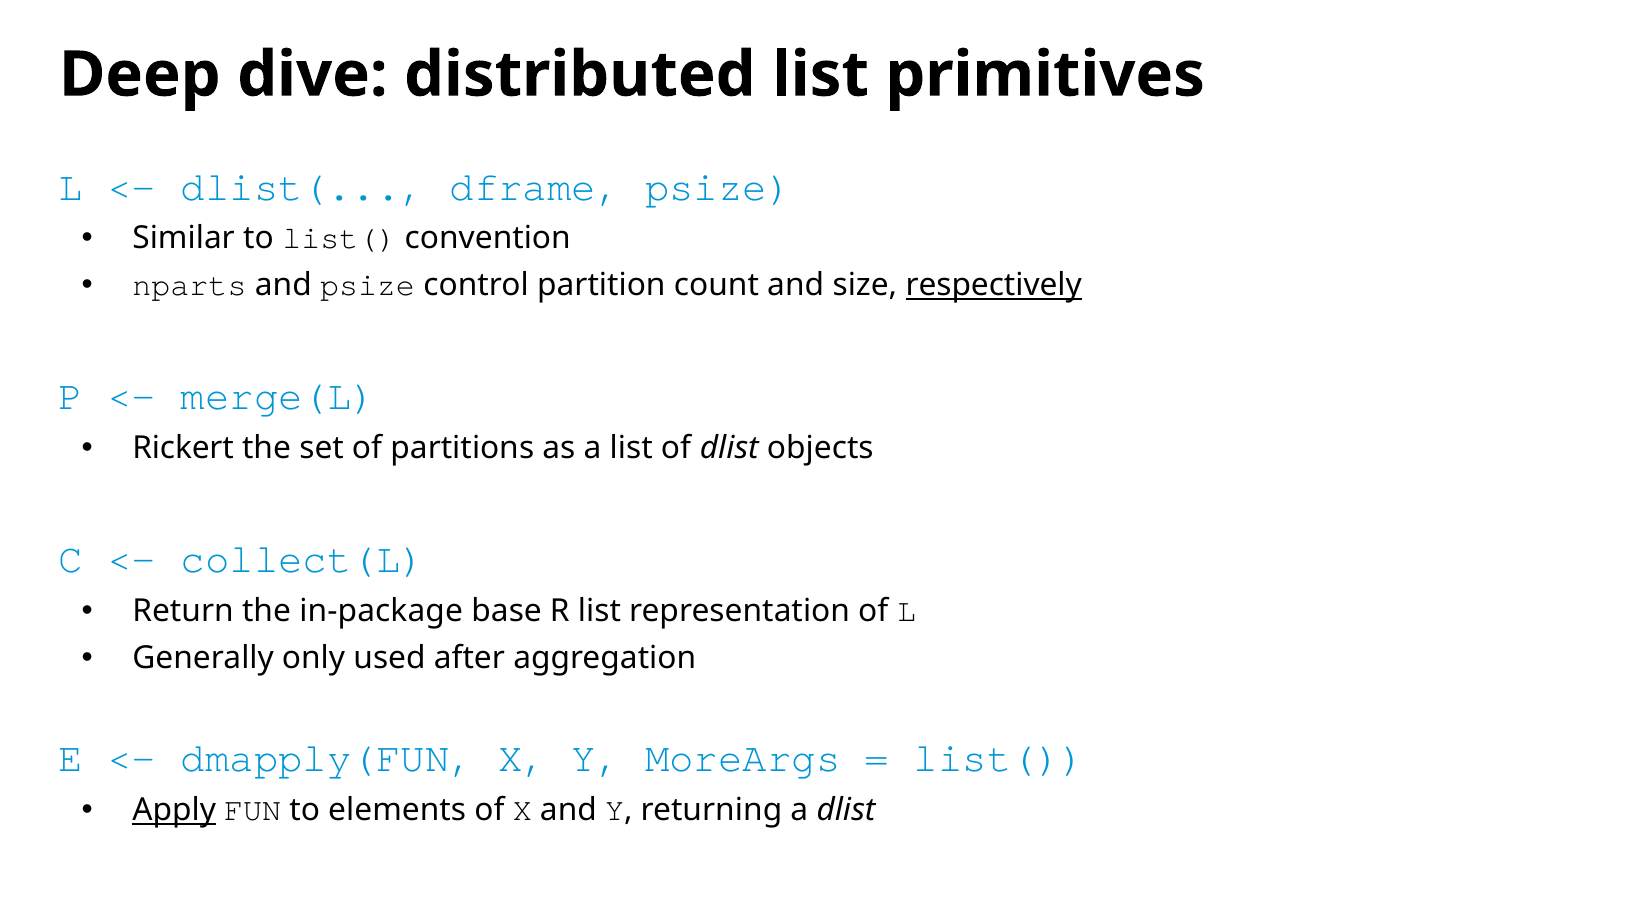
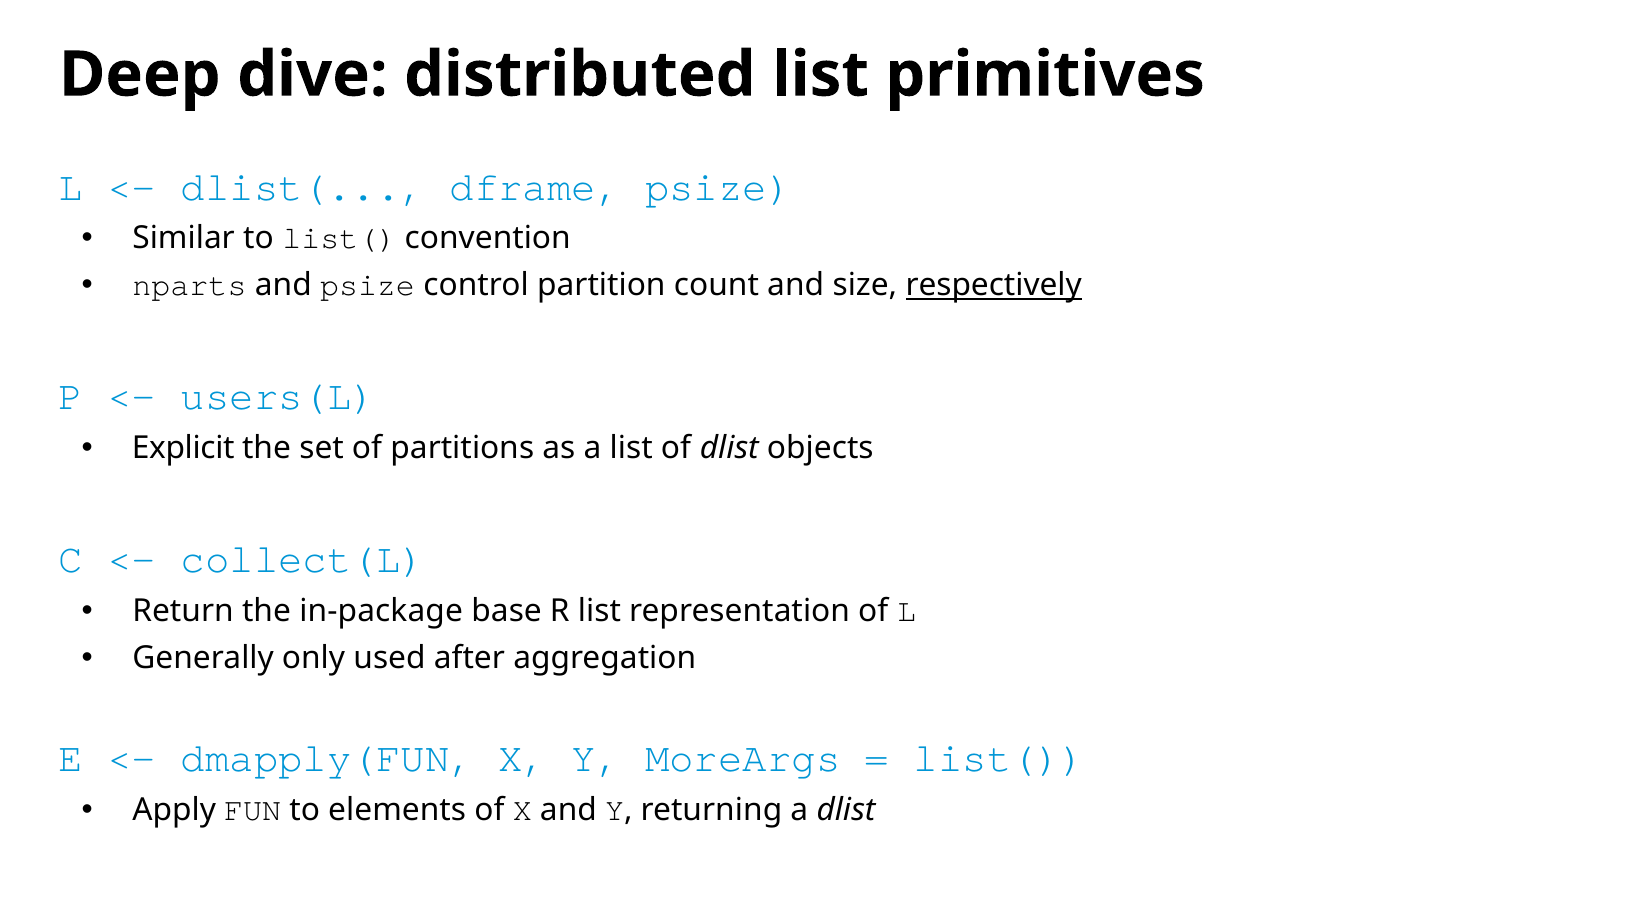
merge(L: merge(L -> users(L
Rickert: Rickert -> Explicit
Apply underline: present -> none
